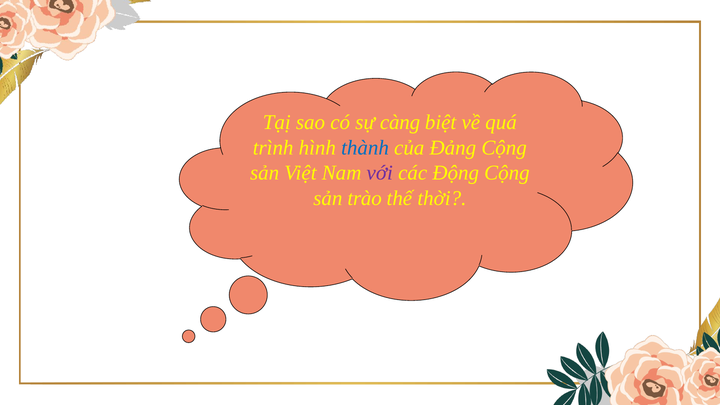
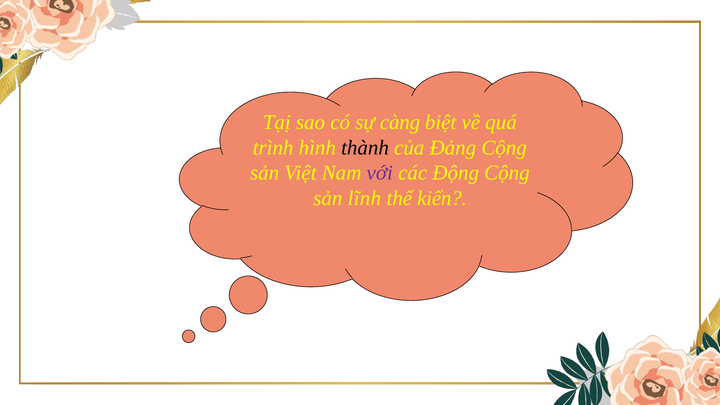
thành colour: blue -> black
trào: trào -> lĩnh
thời: thời -> kiến
